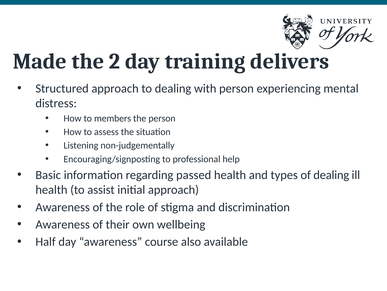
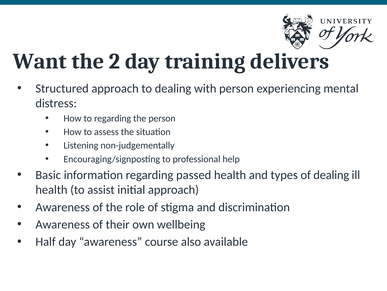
Made: Made -> Want
to members: members -> regarding
